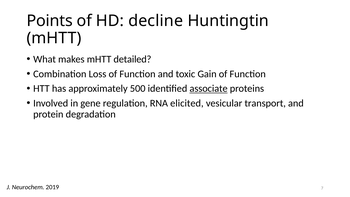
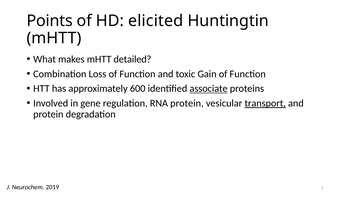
decline: decline -> elicited
500: 500 -> 600
RNA elicited: elicited -> protein
transport underline: none -> present
